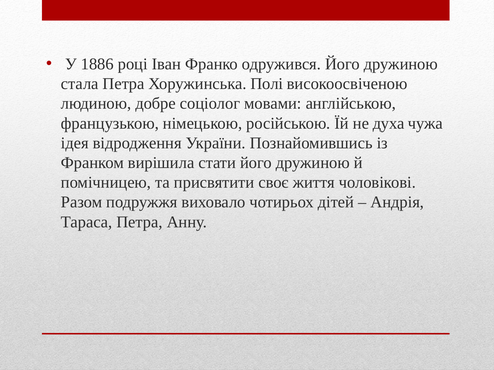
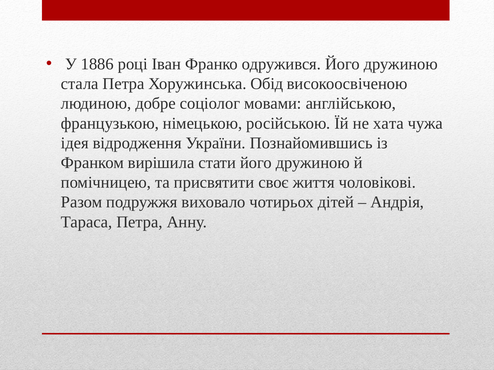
Полі: Полі -> Обід
духа: духа -> хата
